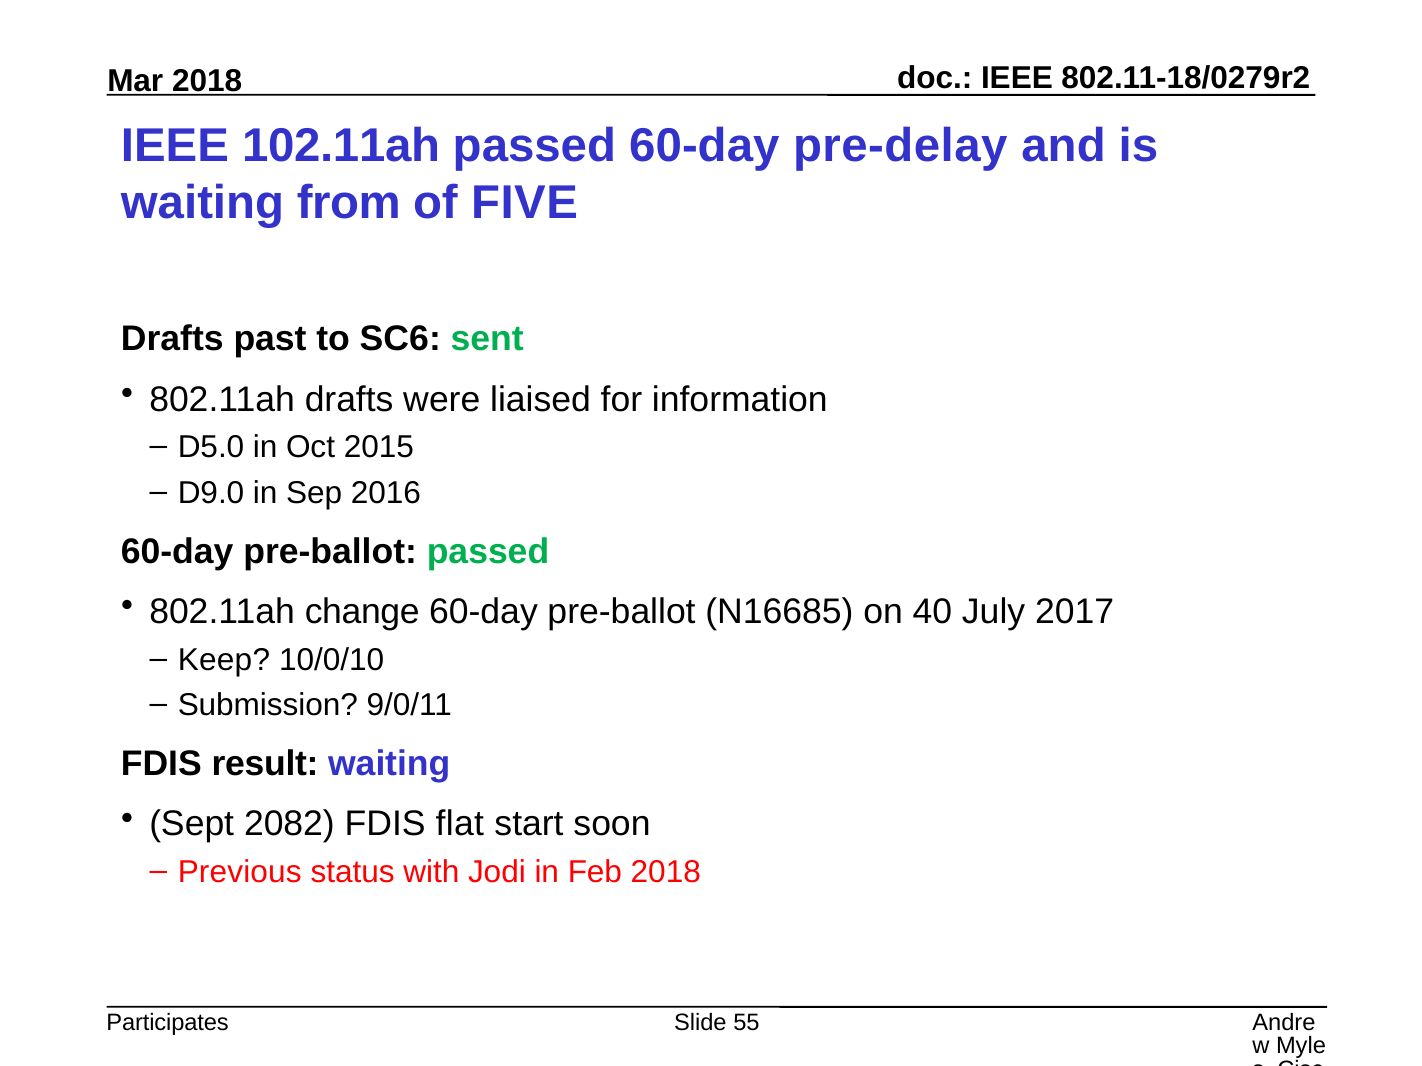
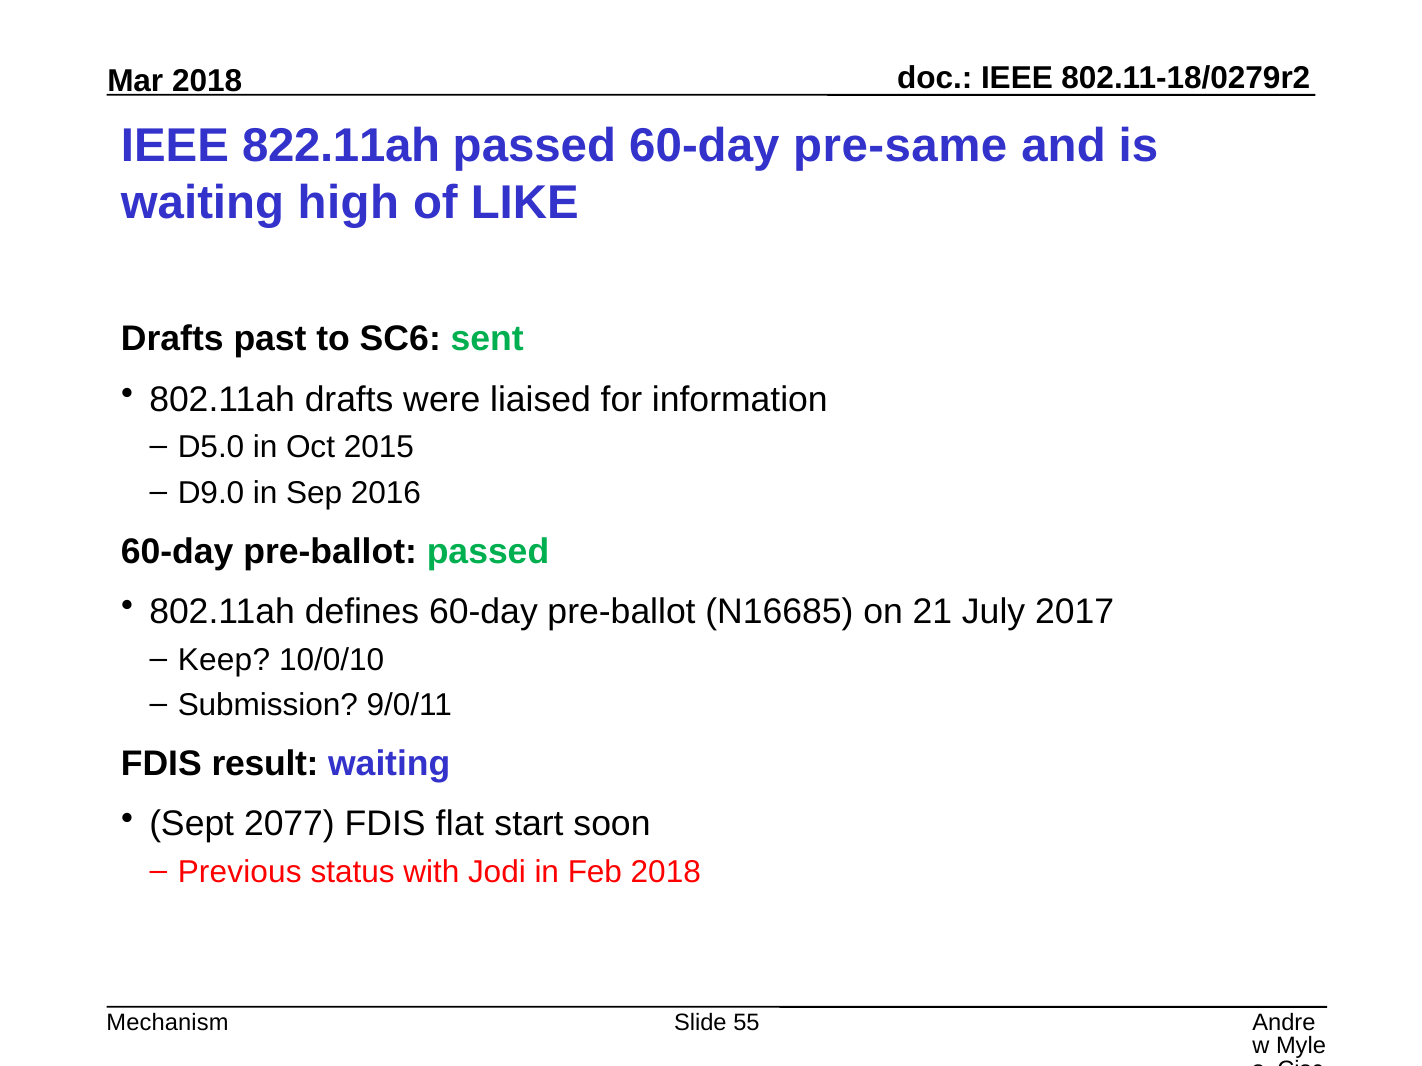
102.11ah: 102.11ah -> 822.11ah
pre-delay: pre-delay -> pre-same
from: from -> high
FIVE: FIVE -> LIKE
change: change -> defines
40: 40 -> 21
2082: 2082 -> 2077
Participates: Participates -> Mechanism
